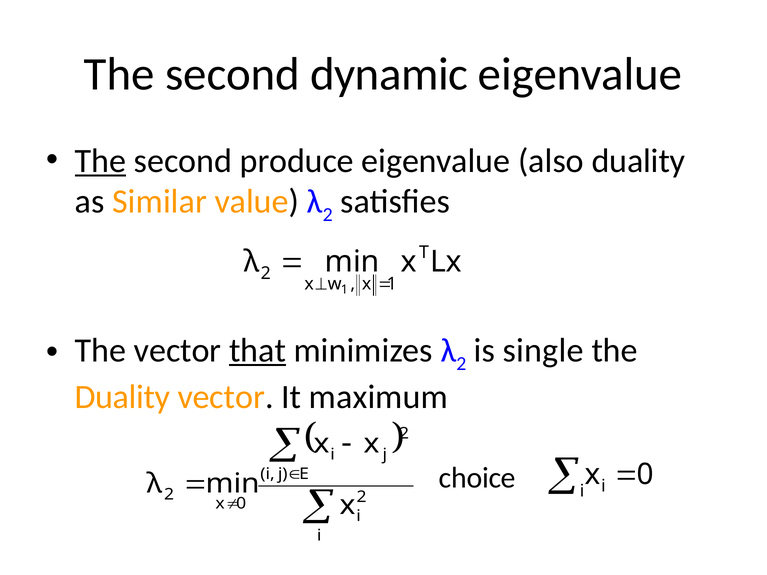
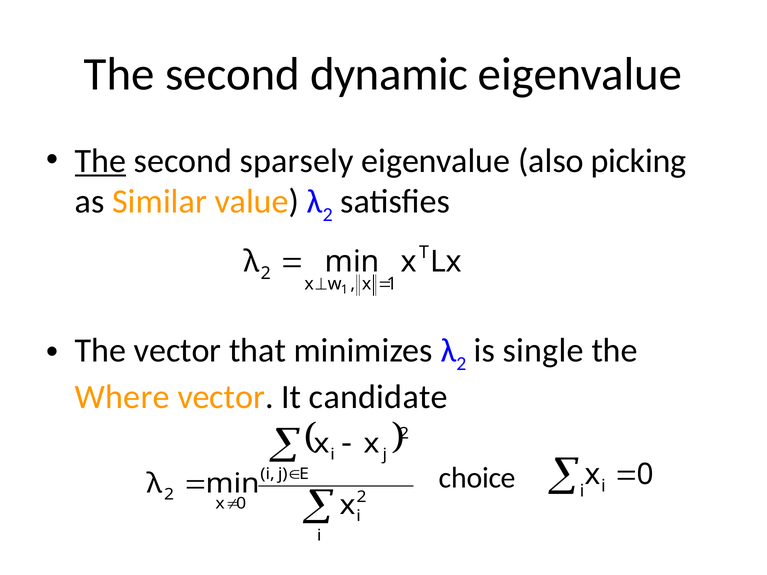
produce: produce -> sparsely
also duality: duality -> picking
that underline: present -> none
Duality at (122, 397): Duality -> Where
maximum: maximum -> candidate
